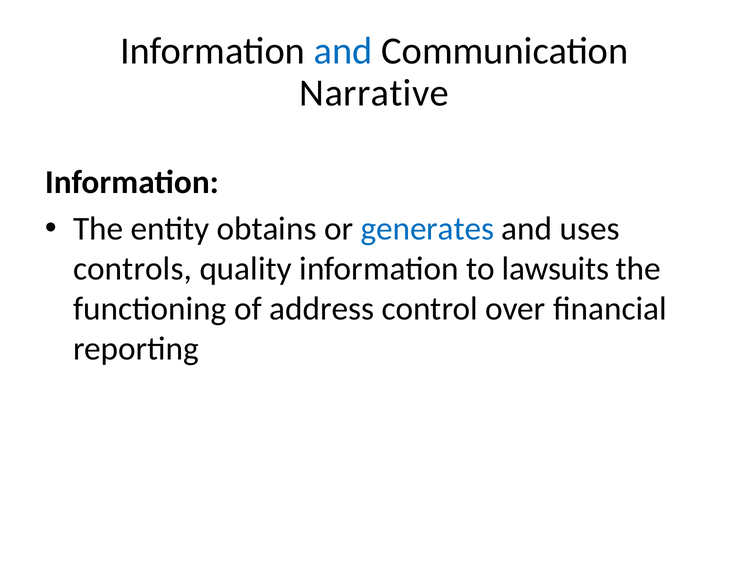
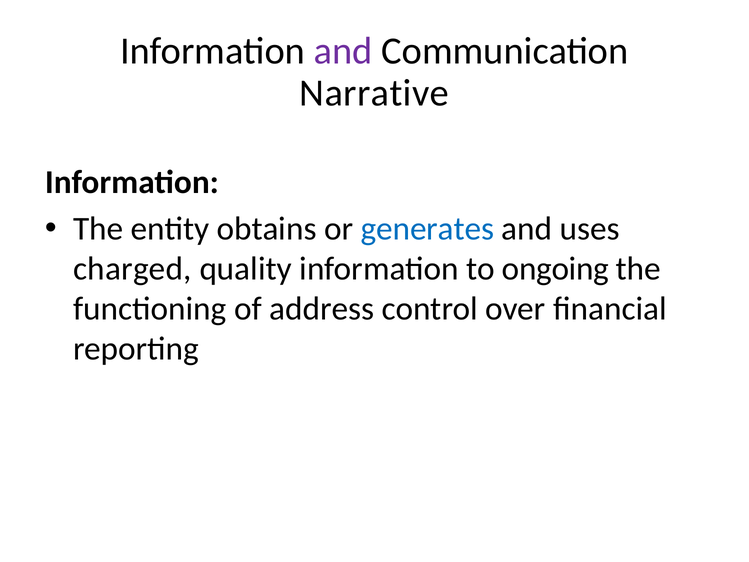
and at (343, 51) colour: blue -> purple
controls: controls -> charged
lawsuits: lawsuits -> ongoing
